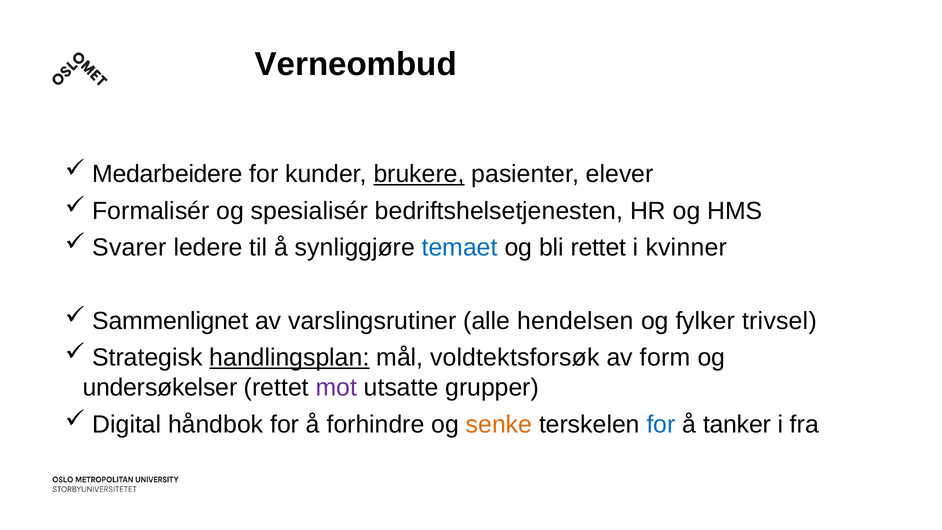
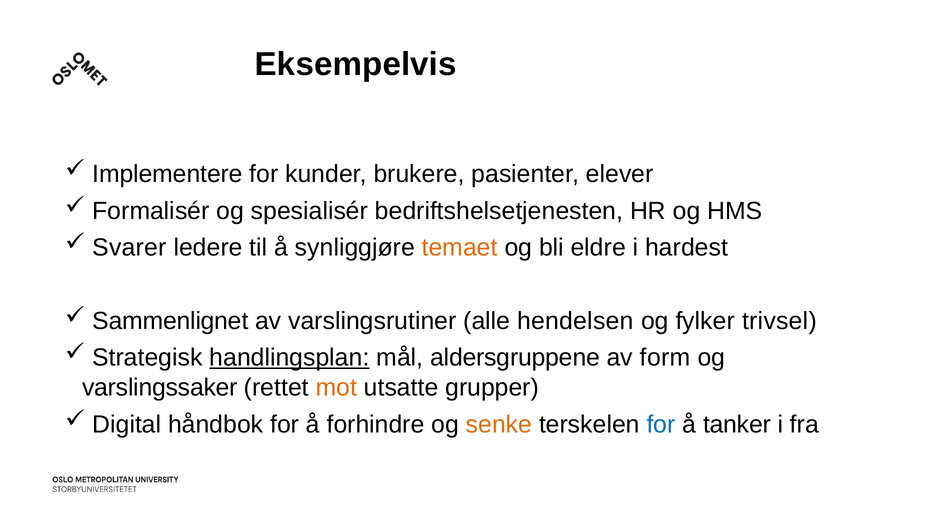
Verneombud: Verneombud -> Eksempelvis
Medarbeidere: Medarbeidere -> Implementere
brukere underline: present -> none
temaet colour: blue -> orange
bli rettet: rettet -> eldre
kvinner: kvinner -> hardest
voldtektsforsøk: voldtektsforsøk -> aldersgruppene
undersøkelser: undersøkelser -> varslingssaker
mot colour: purple -> orange
